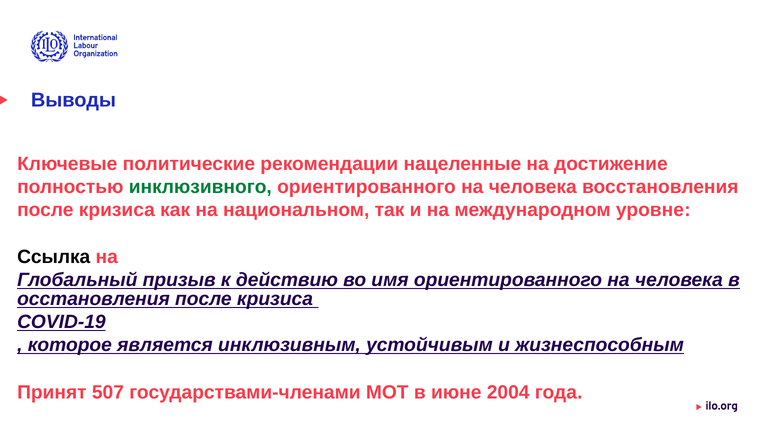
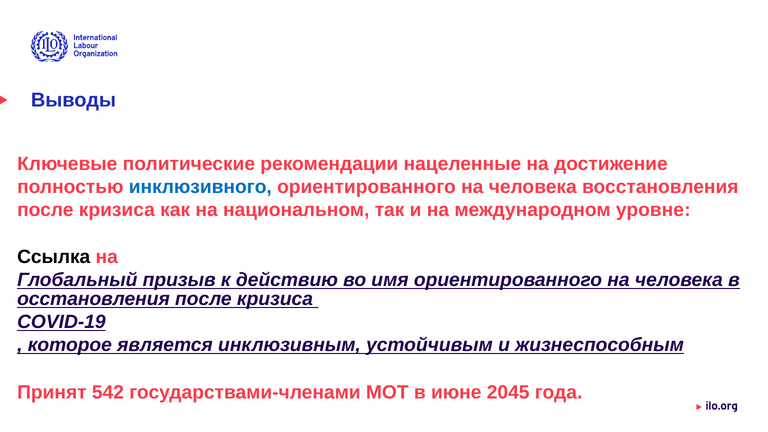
инклюзивного colour: green -> blue
507: 507 -> 542
2004: 2004 -> 2045
